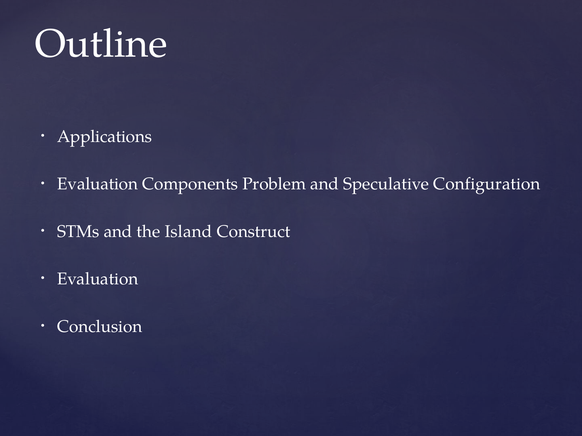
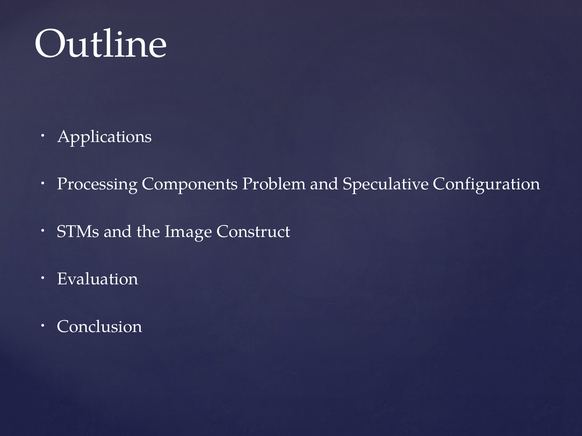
Evaluation at (98, 184): Evaluation -> Processing
Island: Island -> Image
